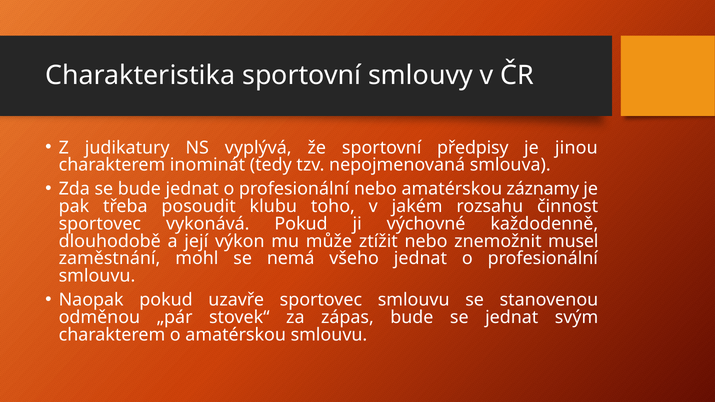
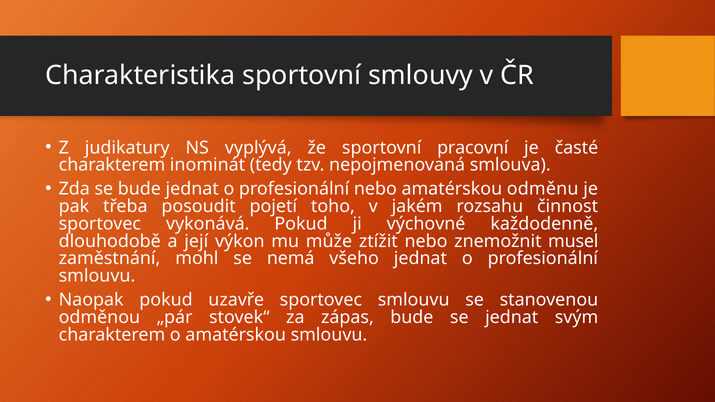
předpisy: předpisy -> pracovní
jinou: jinou -> časté
záznamy: záznamy -> odměnu
klubu: klubu -> pojetí
